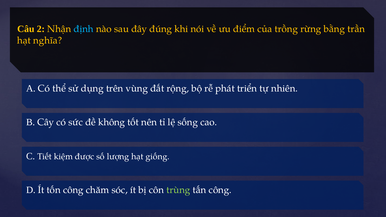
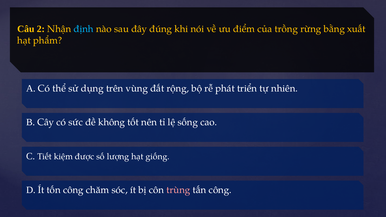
trần: trần -> xuất
nghĩa: nghĩa -> phẩm
trùng colour: light green -> pink
